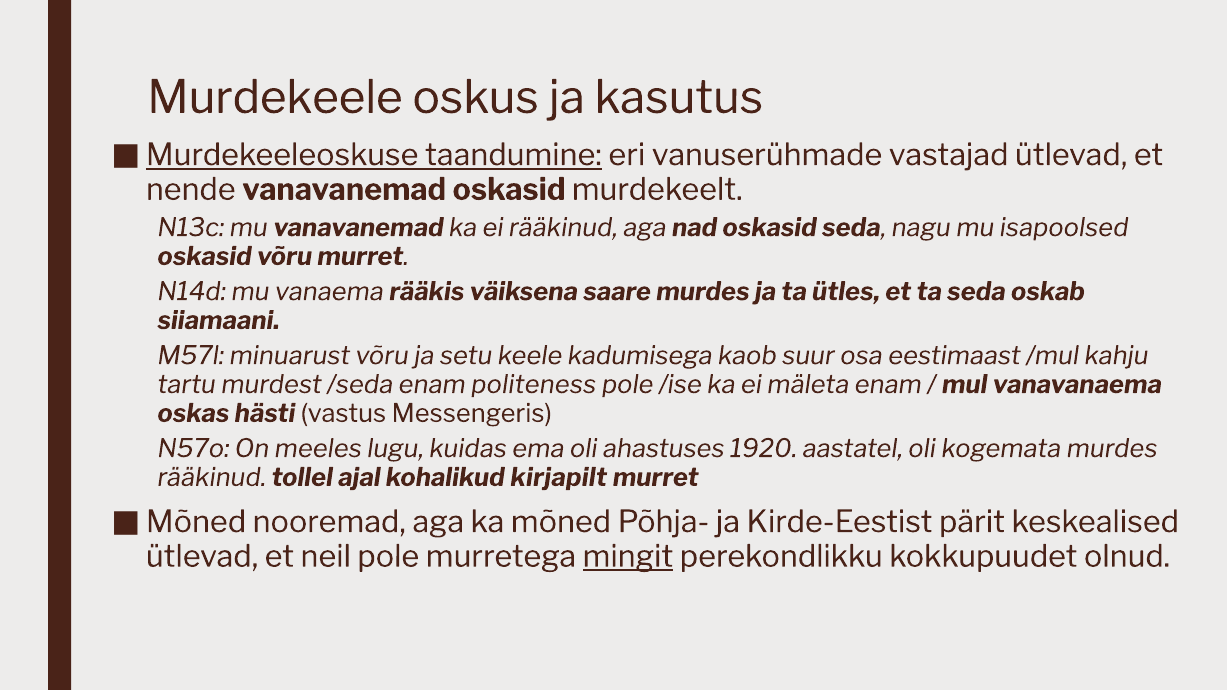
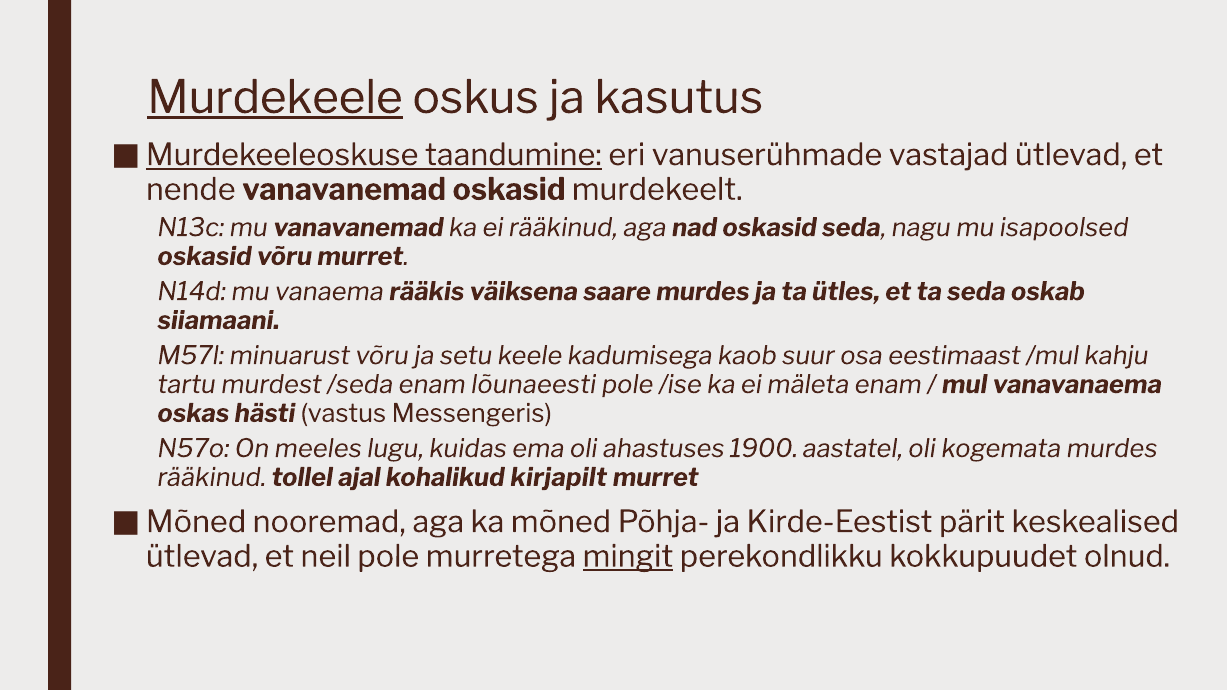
Murdekeele underline: none -> present
politeness: politeness -> lõunaeesti
1920: 1920 -> 1900
